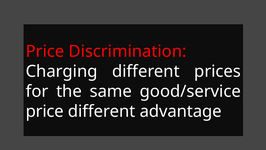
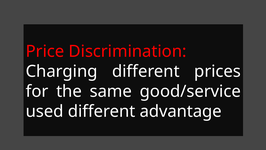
price at (45, 111): price -> used
